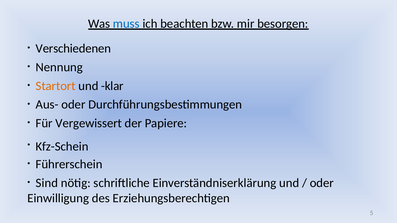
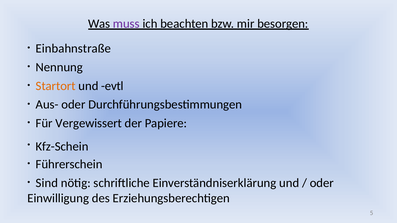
muss colour: blue -> purple
Verschiedenen: Verschiedenen -> Einbahnstraße
klar: klar -> evtl
